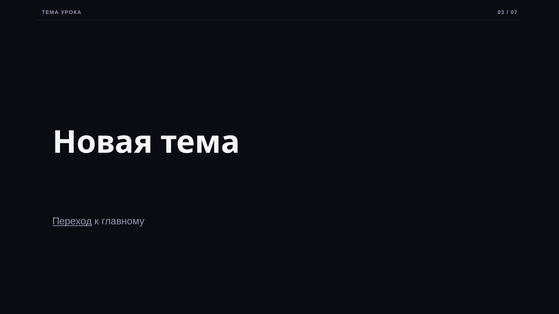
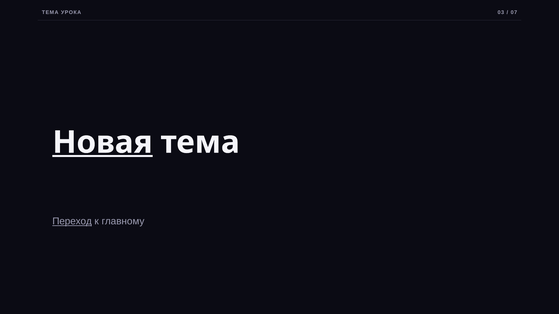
Новая underline: none -> present
